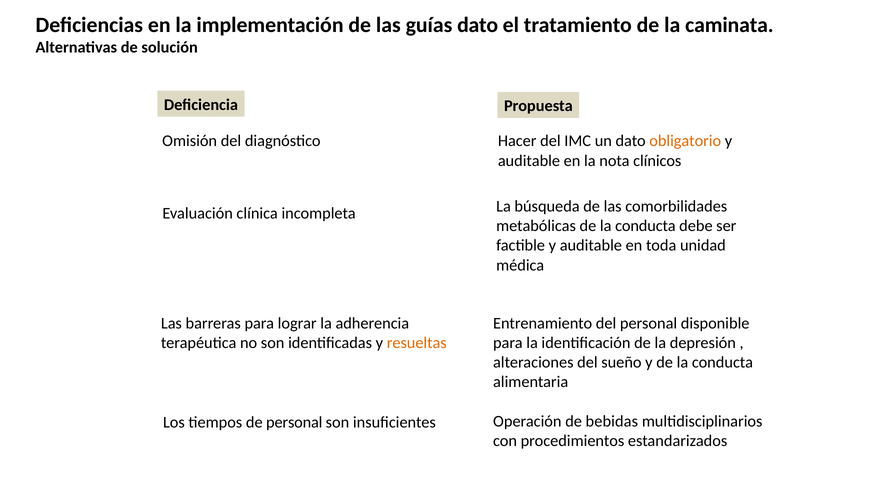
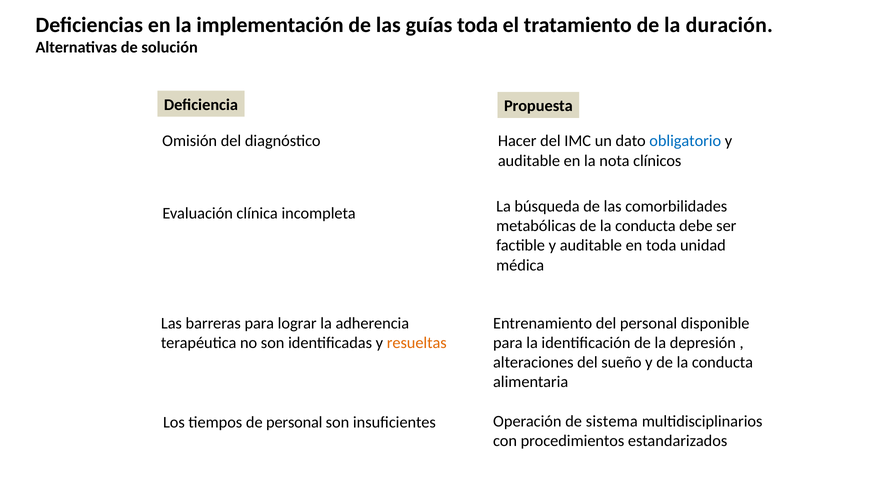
guías dato: dato -> toda
caminata: caminata -> duración
obligatorio colour: orange -> blue
bebidas: bebidas -> sistema
